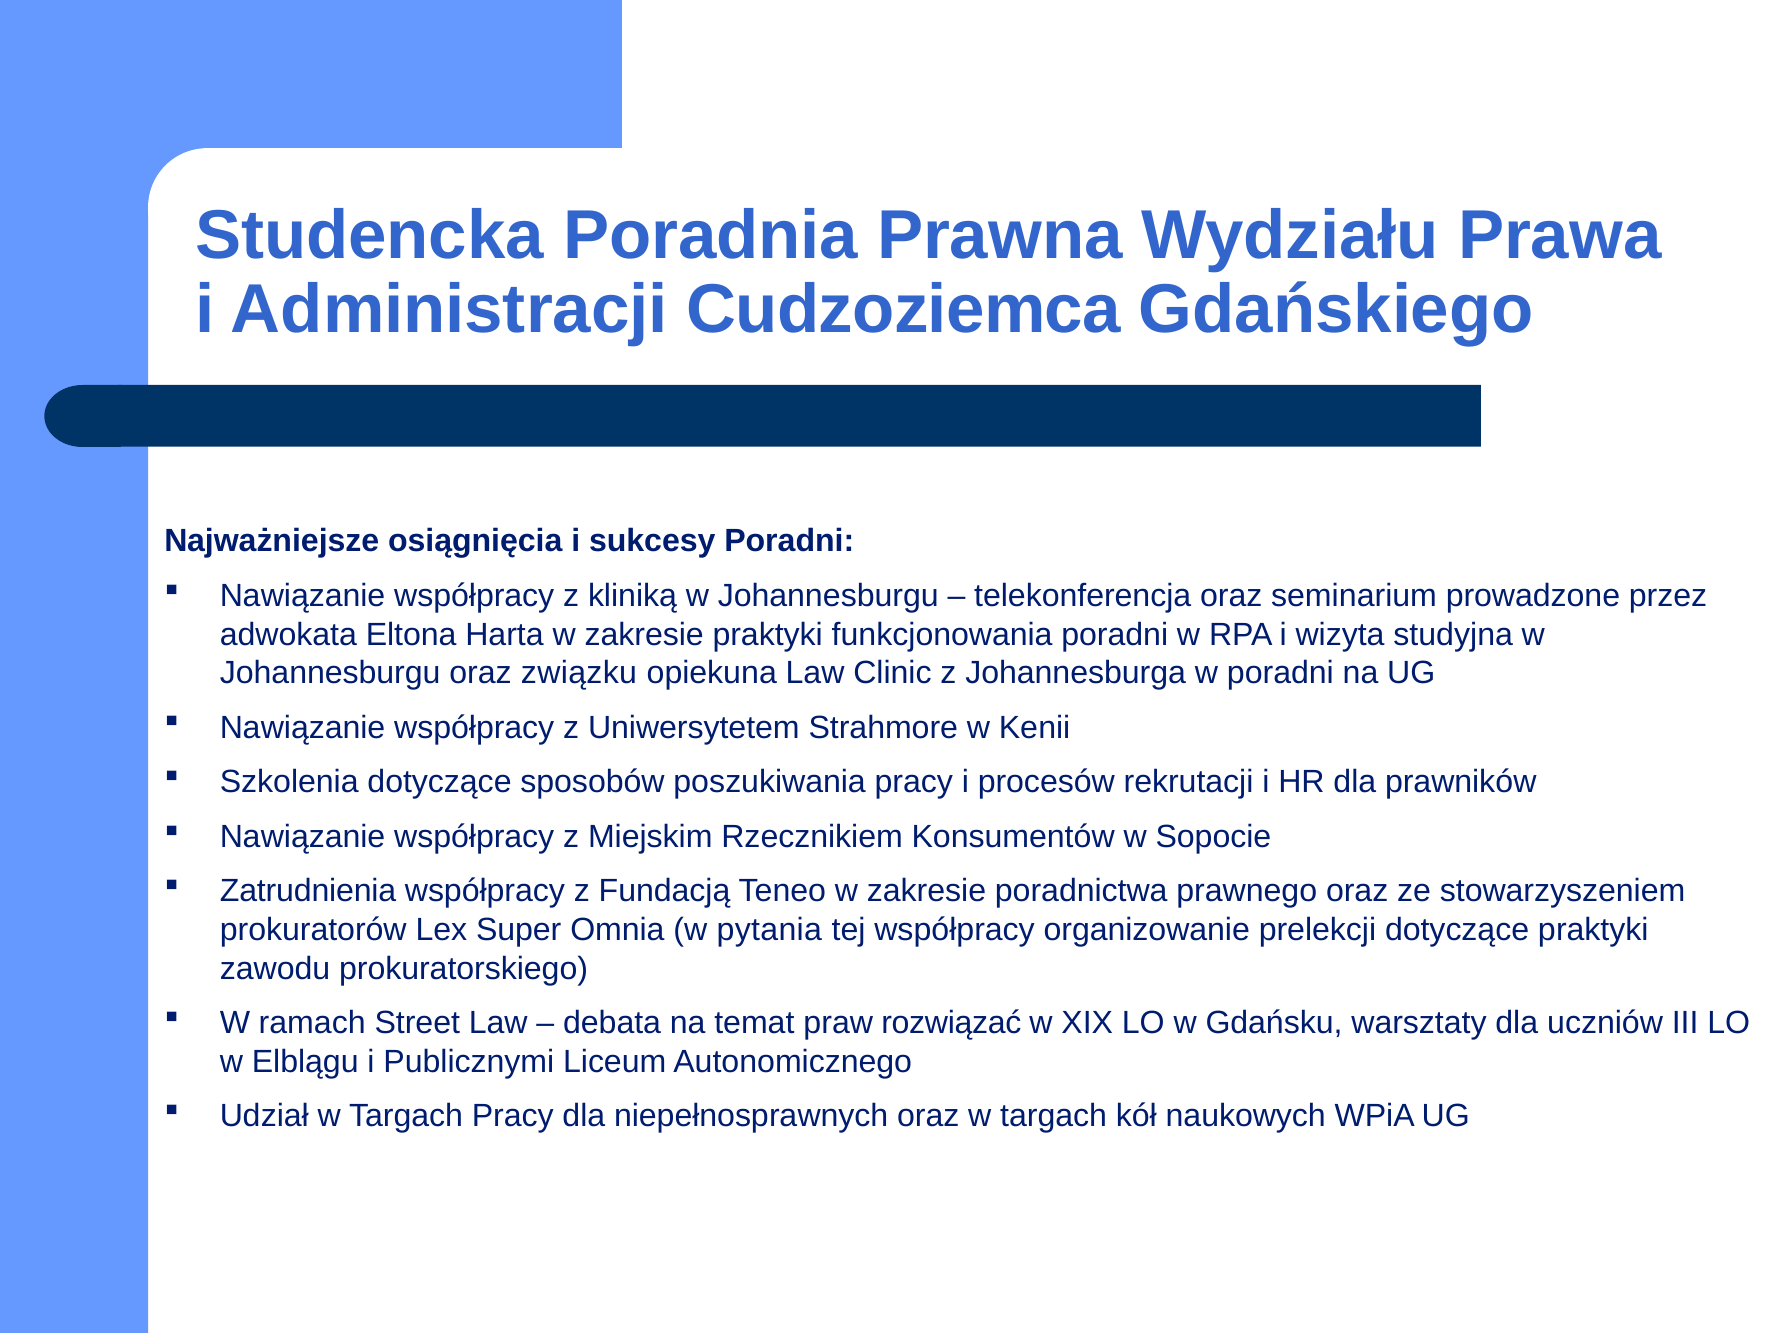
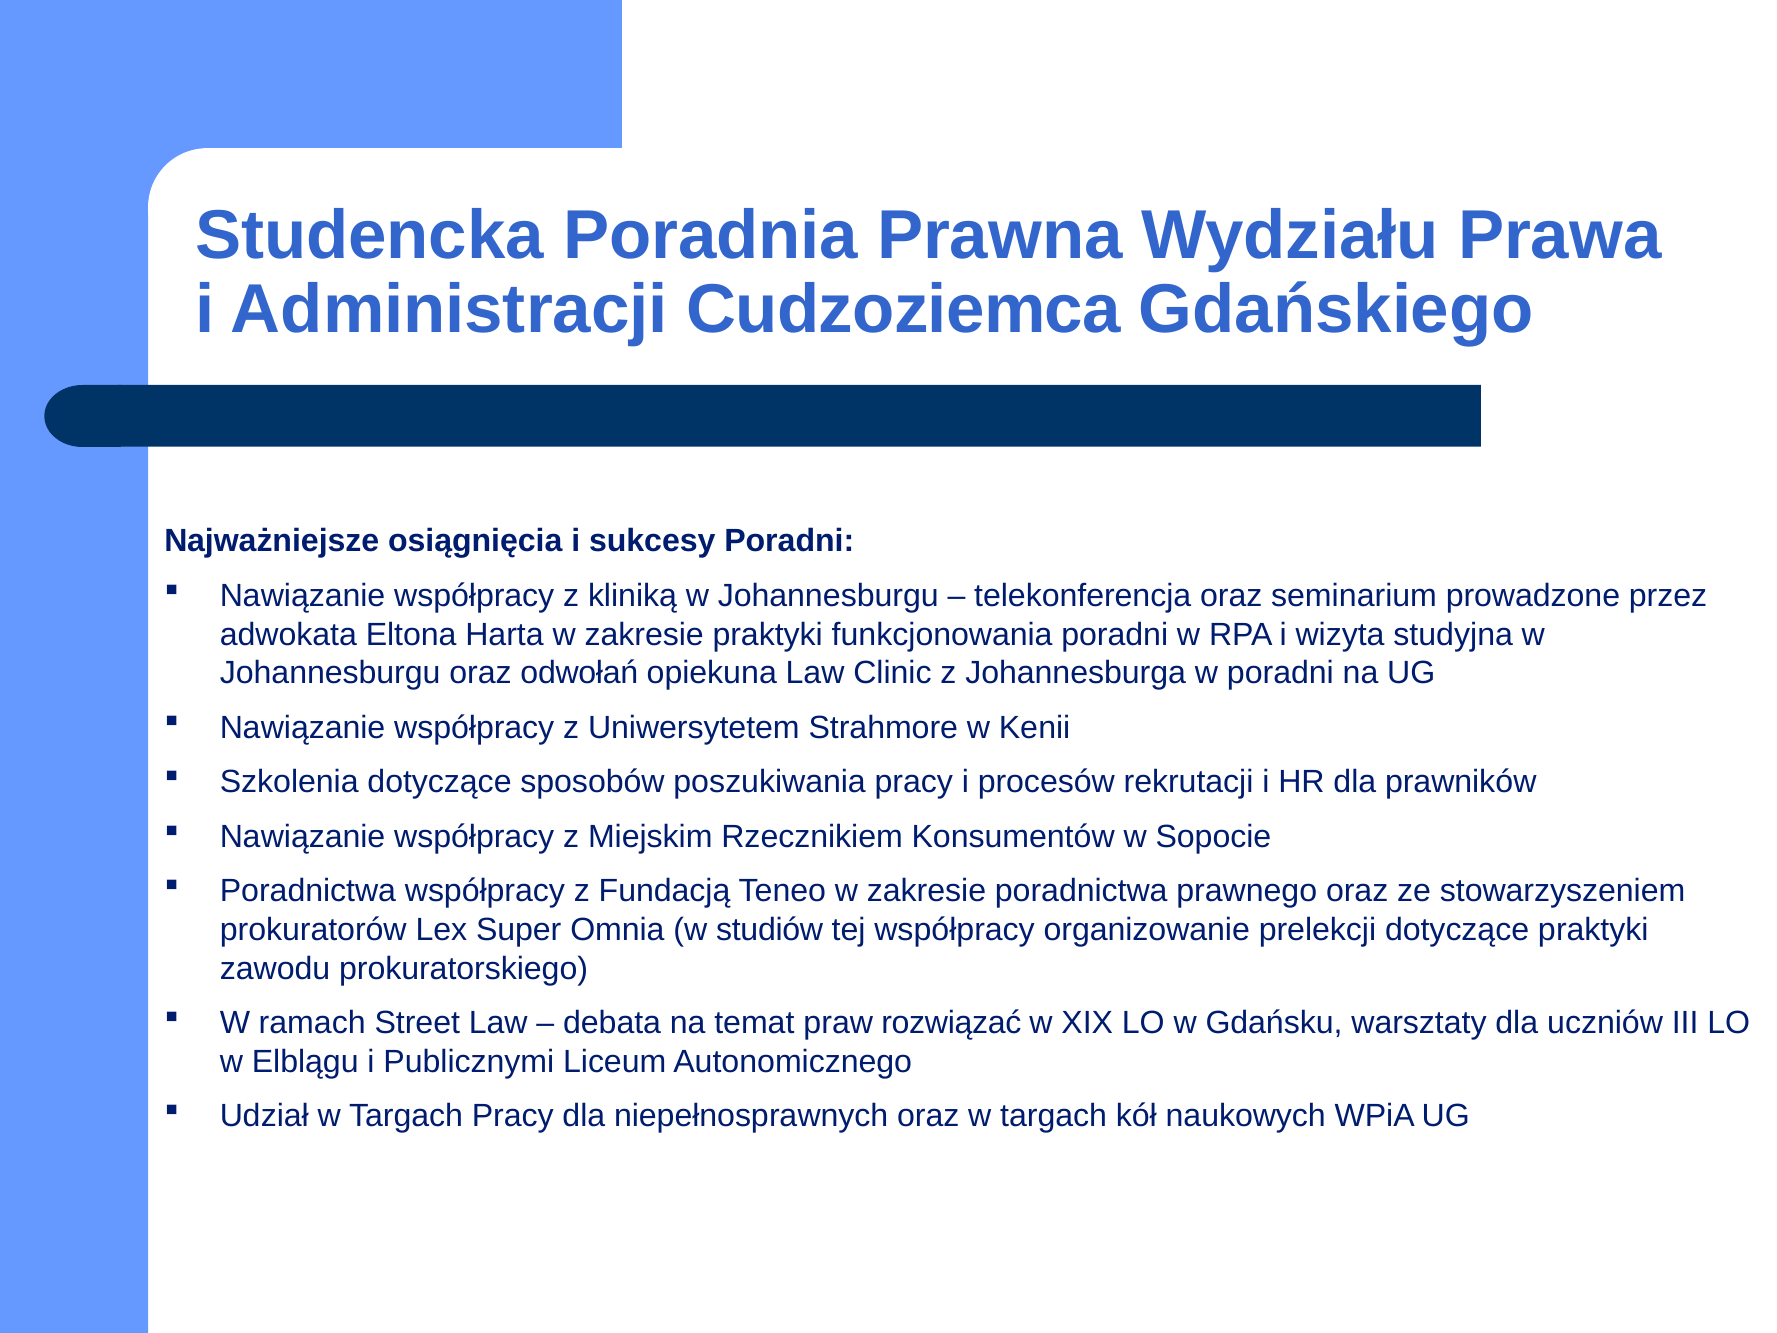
związku: związku -> odwołań
Zatrudnienia at (308, 891): Zatrudnienia -> Poradnictwa
pytania: pytania -> studiów
